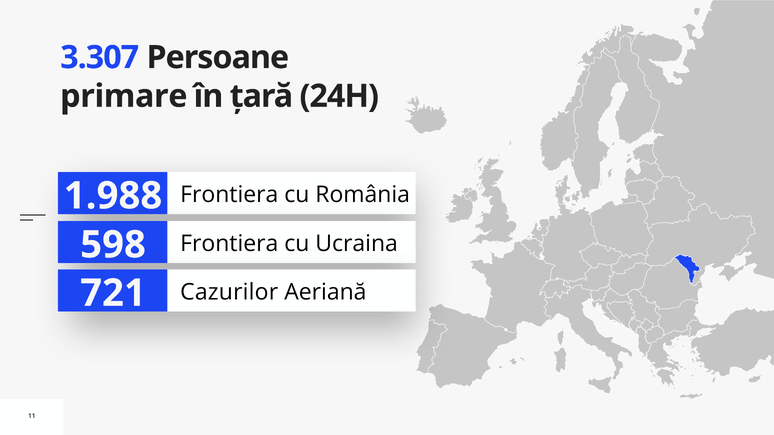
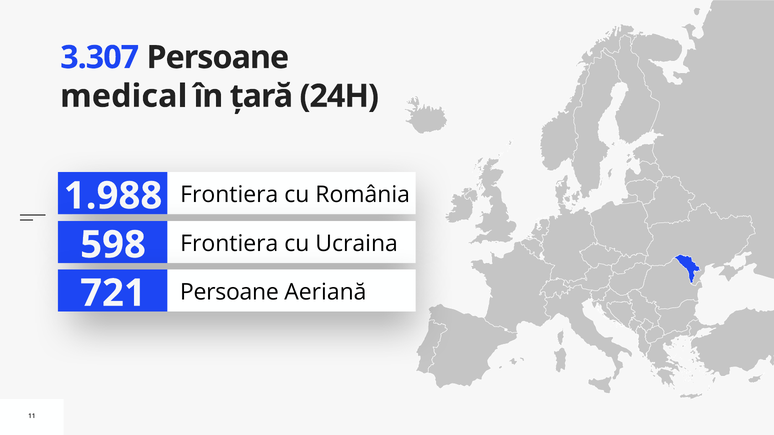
primare: primare -> medical
Cazurilor at (229, 292): Cazurilor -> Persoane
